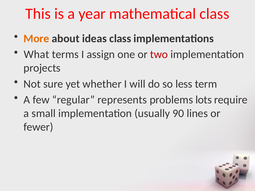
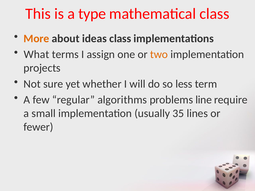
year: year -> type
two colour: red -> orange
represents: represents -> algorithms
lots: lots -> line
90: 90 -> 35
